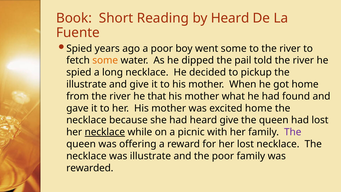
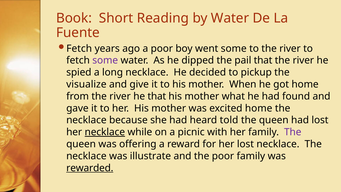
by Heard: Heard -> Water
Spied at (79, 48): Spied -> Fetch
some at (105, 60) colour: orange -> purple
pail told: told -> that
illustrate at (86, 84): illustrate -> visualize
heard give: give -> told
rewarded underline: none -> present
